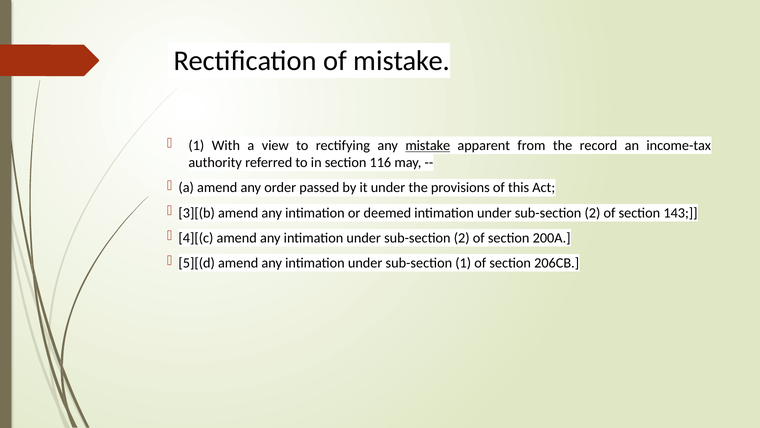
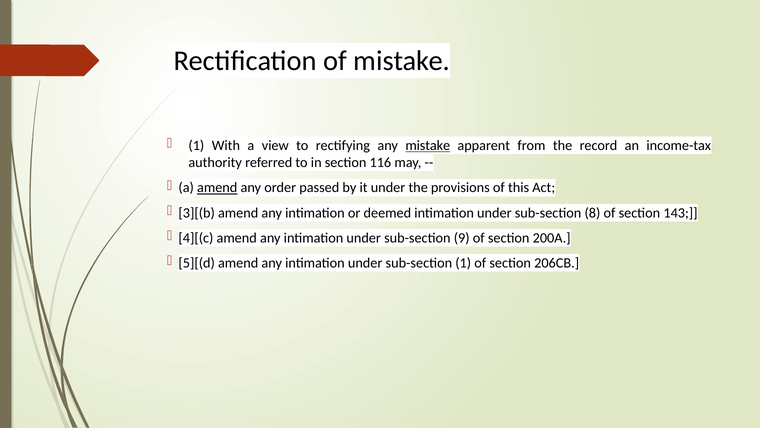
amend at (217, 188) underline: none -> present
2 at (592, 213): 2 -> 8
2 at (462, 238): 2 -> 9
